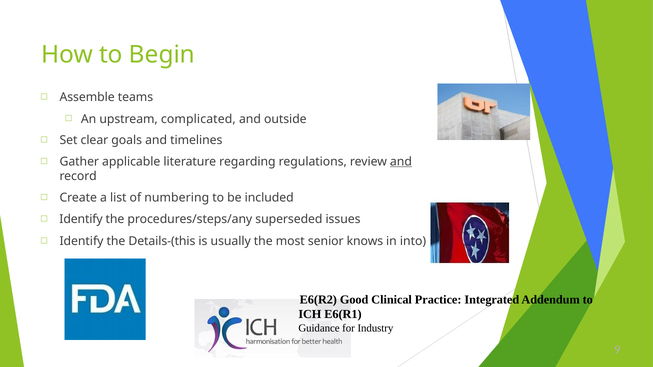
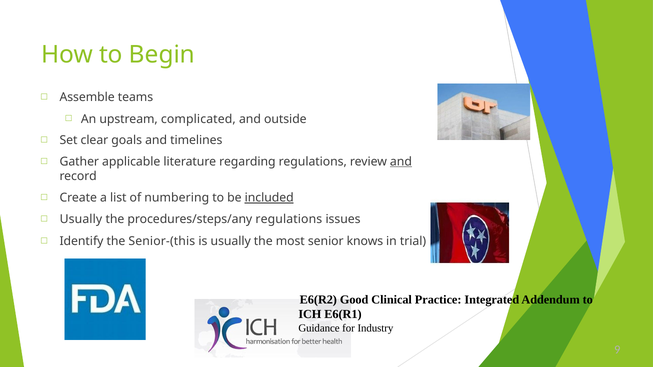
included underline: none -> present
Identify at (81, 219): Identify -> Usually
procedures/steps/any superseded: superseded -> regulations
Details-(this: Details-(this -> Senior-(this
into: into -> trial
